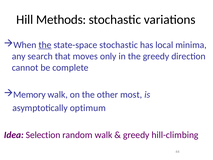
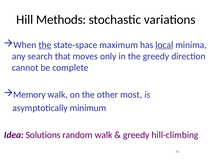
state-space stochastic: stochastic -> maximum
local underline: none -> present
optimum: optimum -> minimum
Selection: Selection -> Solutions
